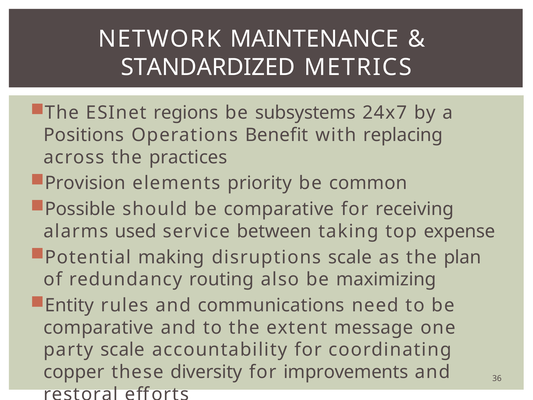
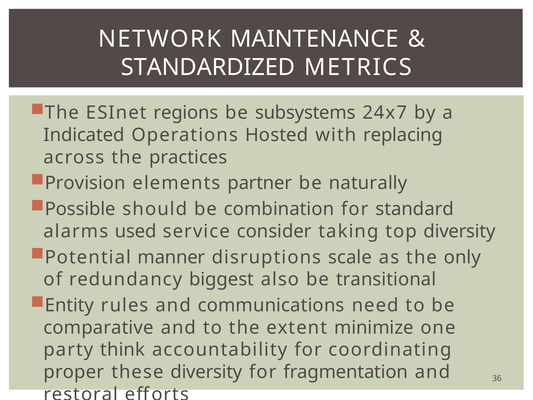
Positions: Positions -> Indicated
Benefit: Benefit -> Hosted
priority: priority -> partner
common: common -> naturally
should be comparative: comparative -> combination
receiving: receiving -> standard
between: between -> consider
top expense: expense -> diversity
making: making -> manner
plan: plan -> only
routing: routing -> biggest
maximizing: maximizing -> transitional
message: message -> minimize
party scale: scale -> think
copper: copper -> proper
improvements: improvements -> fragmentation
